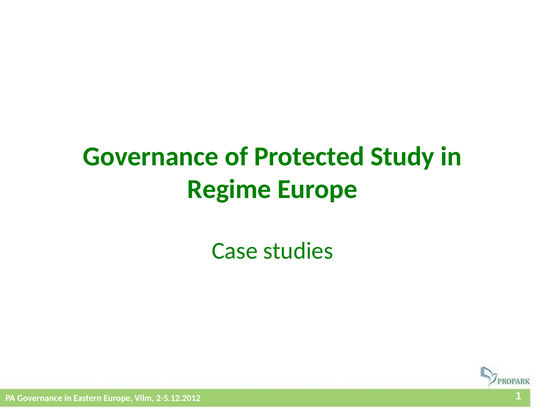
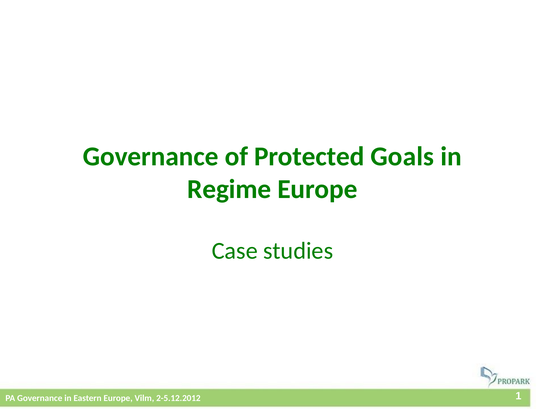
Study: Study -> Goals
